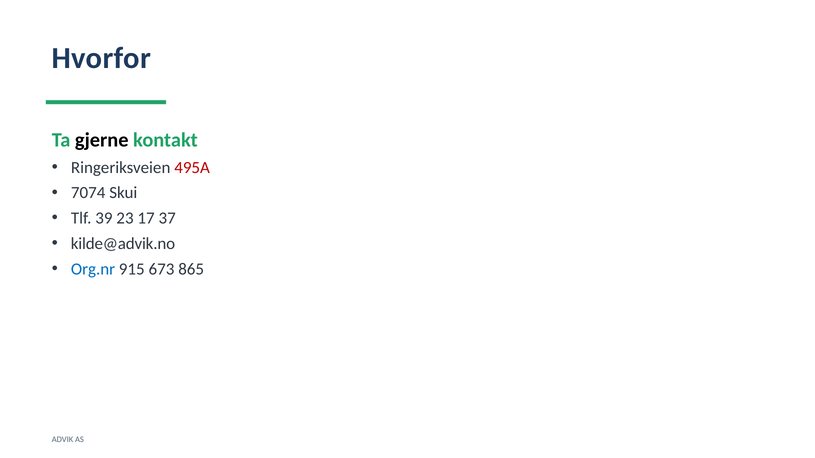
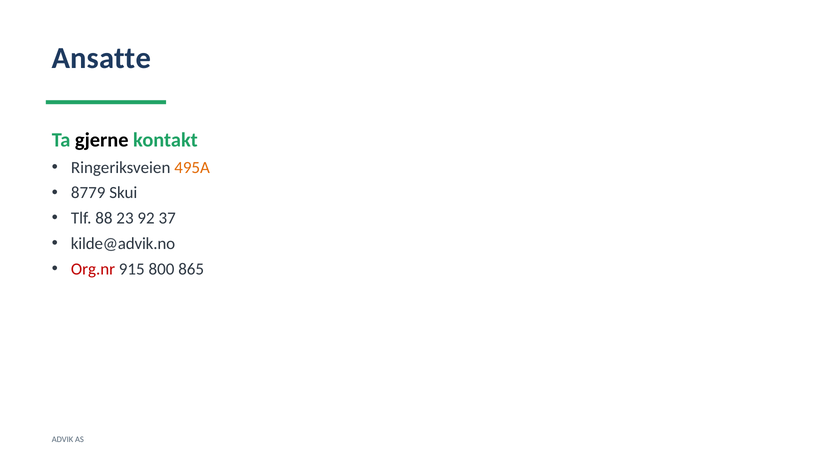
Hvorfor: Hvorfor -> Ansatte
495A colour: red -> orange
7074: 7074 -> 8779
39: 39 -> 88
17: 17 -> 92
Org.nr colour: blue -> red
673: 673 -> 800
